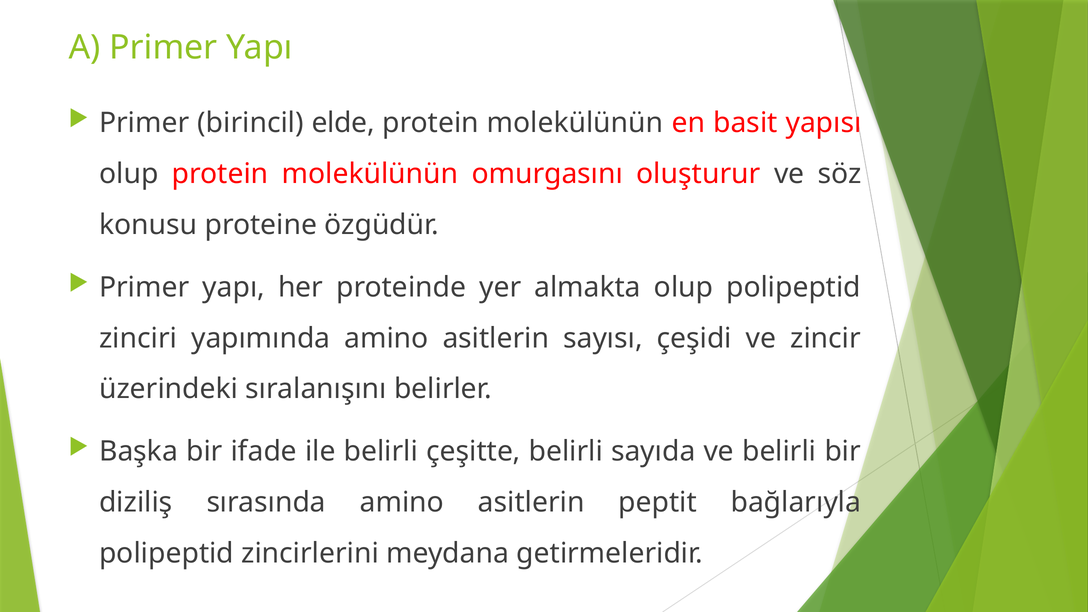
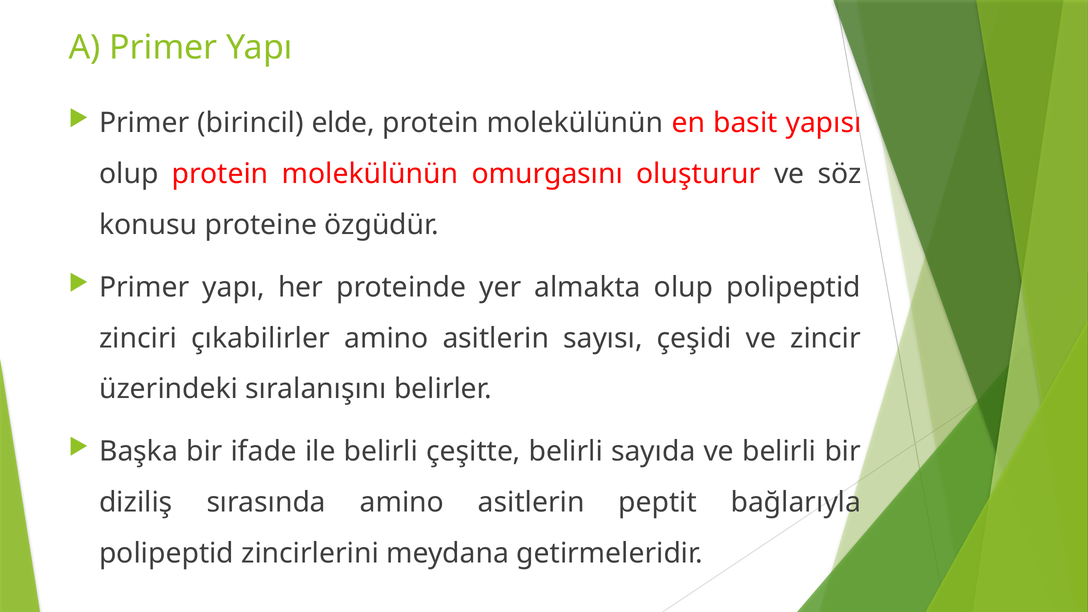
yapımında: yapımında -> çıkabilirler
